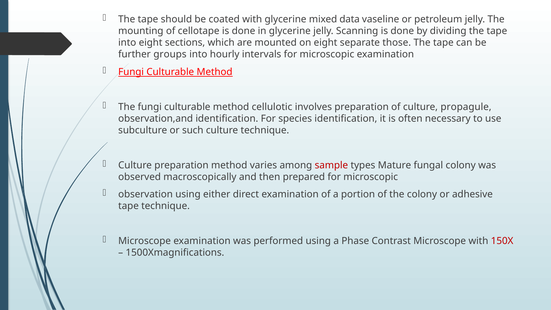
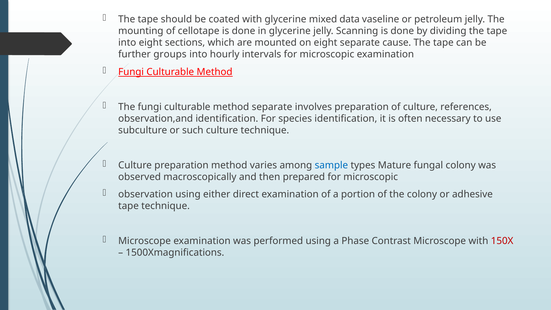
those: those -> cause
method cellulotic: cellulotic -> separate
propagule: propagule -> references
sample colour: red -> blue
